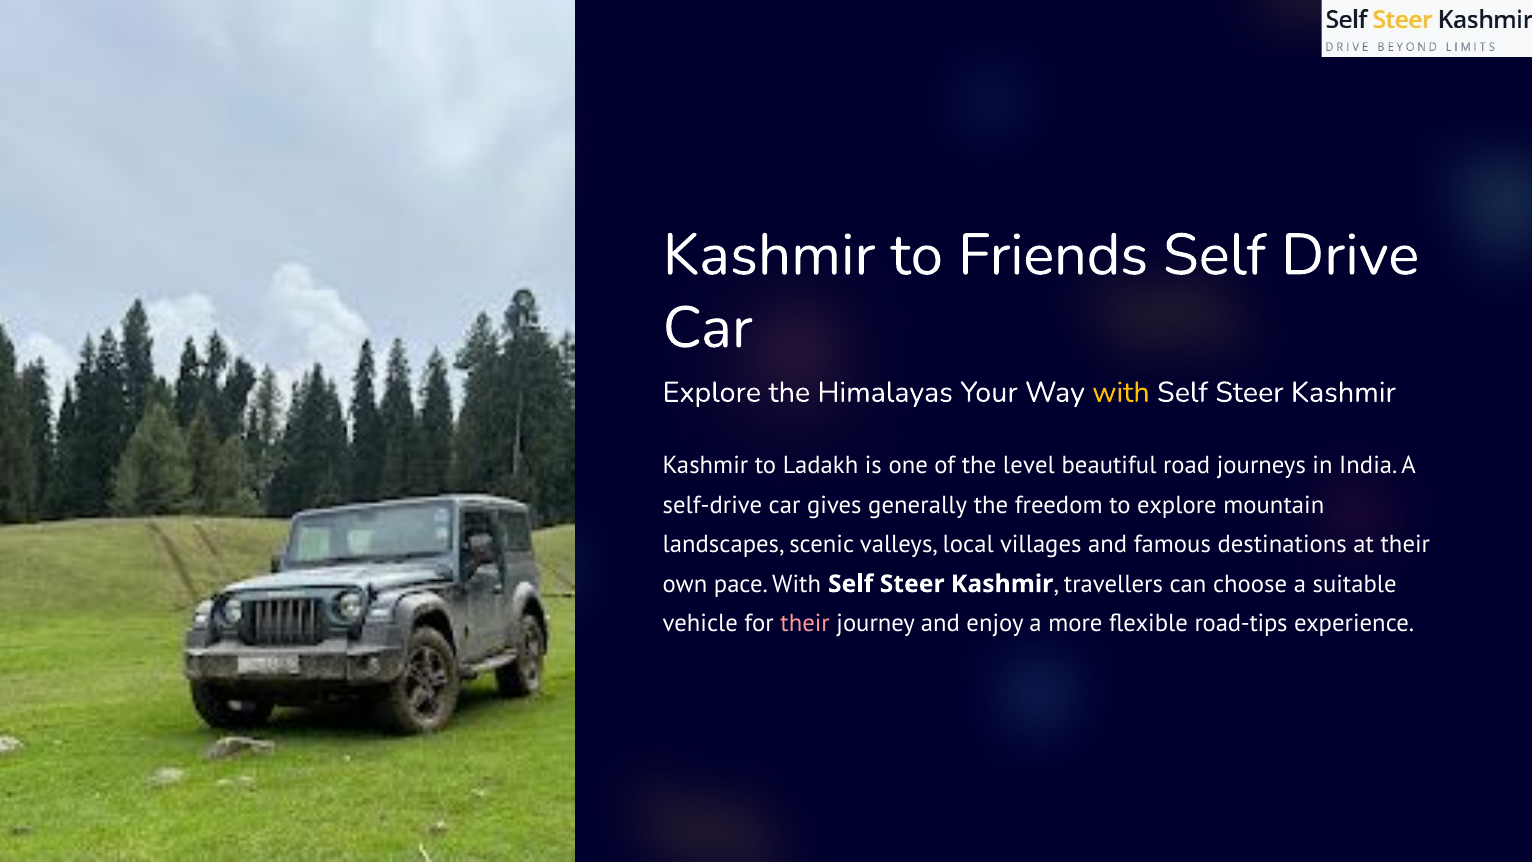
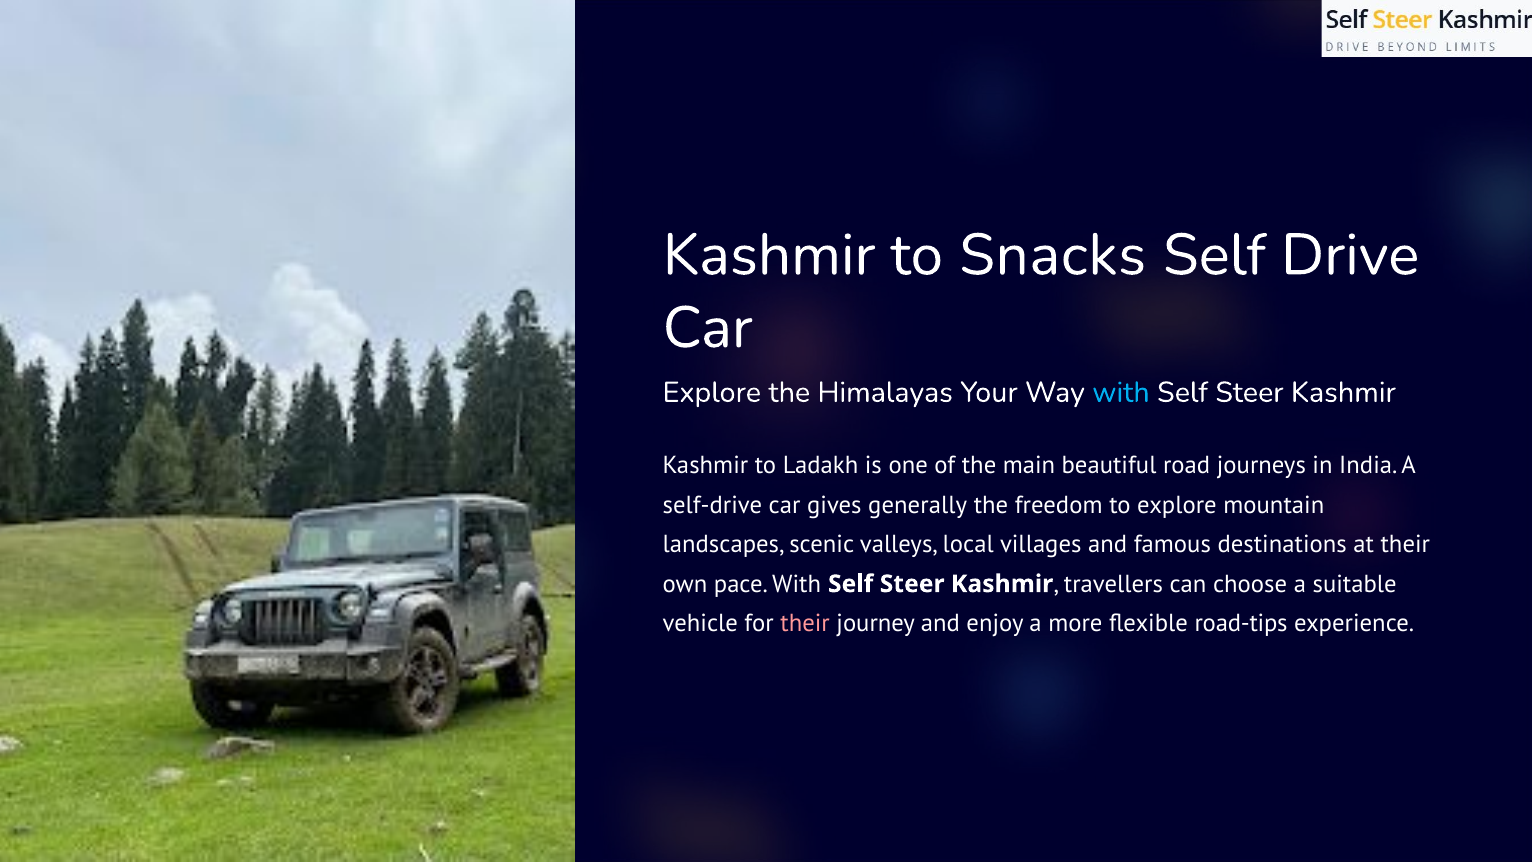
Friends: Friends -> Snacks
with at (1121, 392) colour: yellow -> light blue
level: level -> main
